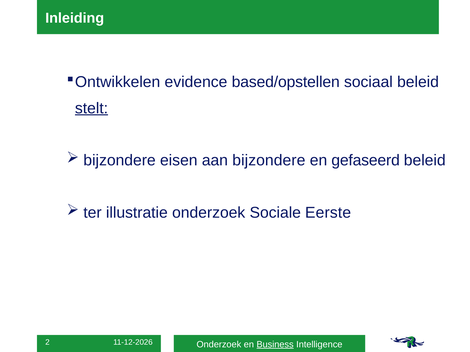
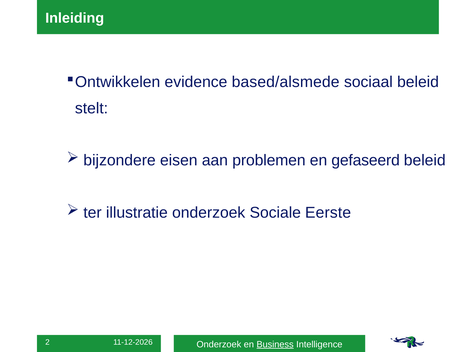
based/opstellen: based/opstellen -> based/alsmede
stelt underline: present -> none
aan bijzondere: bijzondere -> problemen
